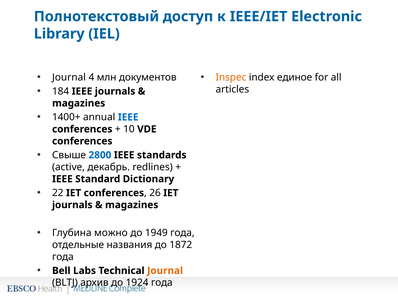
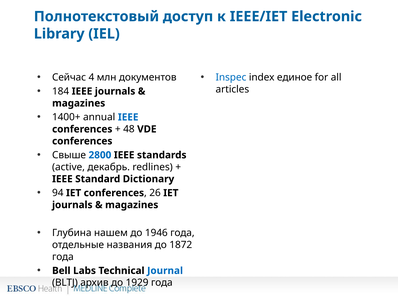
Journal at (69, 77): Journal -> Сейчас
Inspec colour: orange -> blue
10: 10 -> 48
22: 22 -> 94
можно: можно -> нашем
1949: 1949 -> 1946
Journal at (165, 270) colour: orange -> blue
1924: 1924 -> 1929
